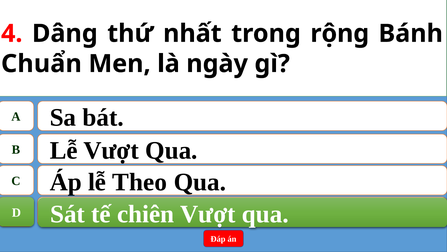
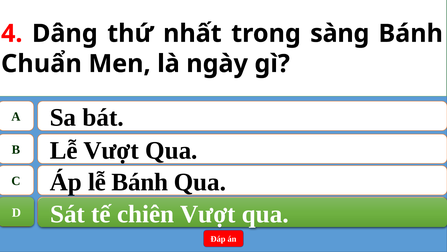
rộng: rộng -> sàng
lễ Theo: Theo -> Bánh
